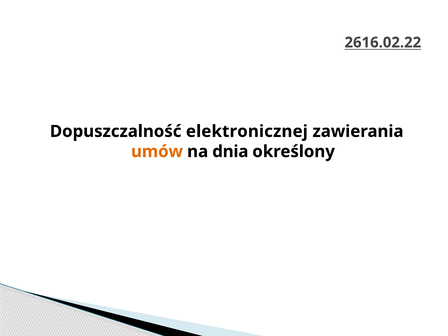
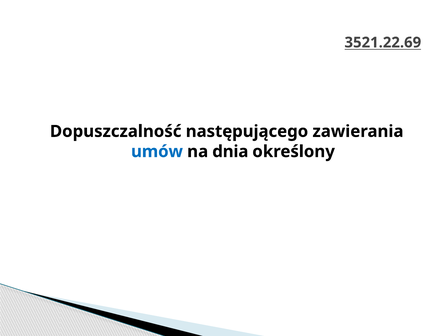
2616.02.22: 2616.02.22 -> 3521.22.69
elektronicznej: elektronicznej -> następującego
umów colour: orange -> blue
